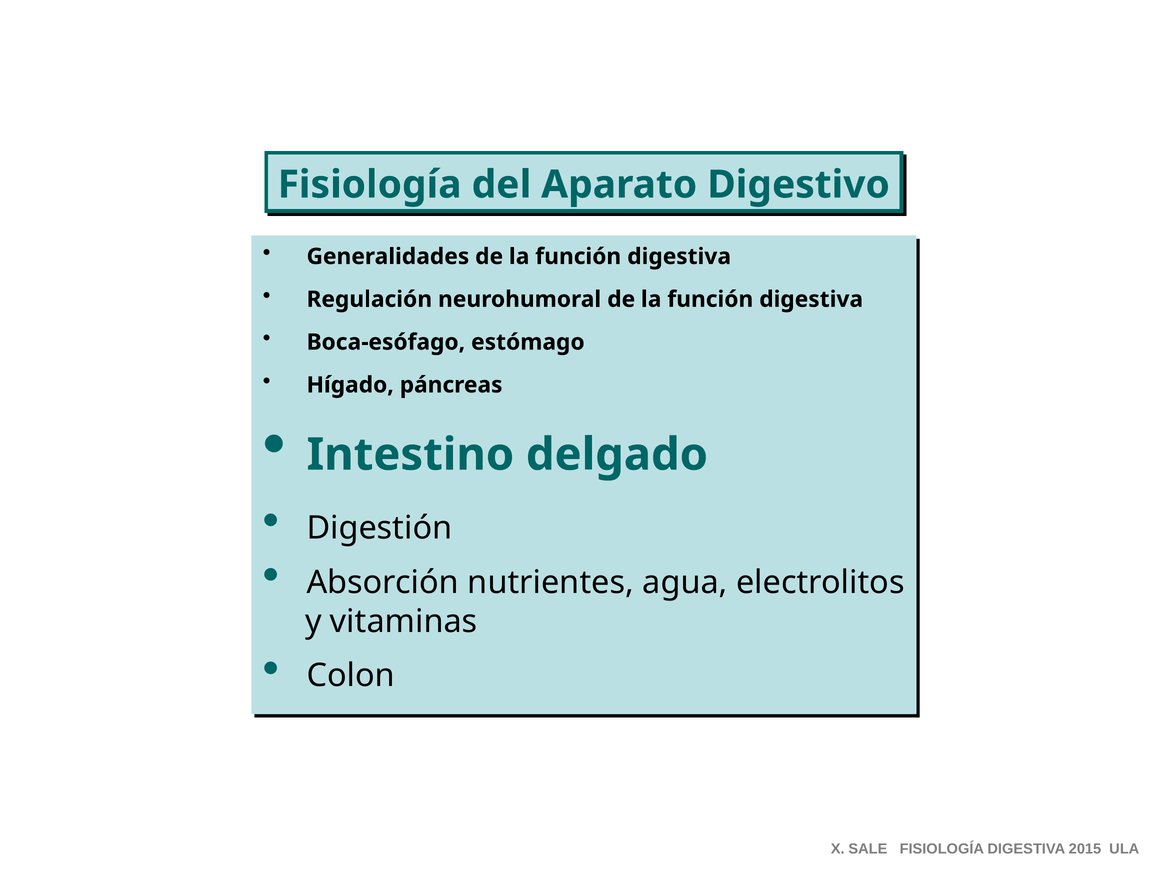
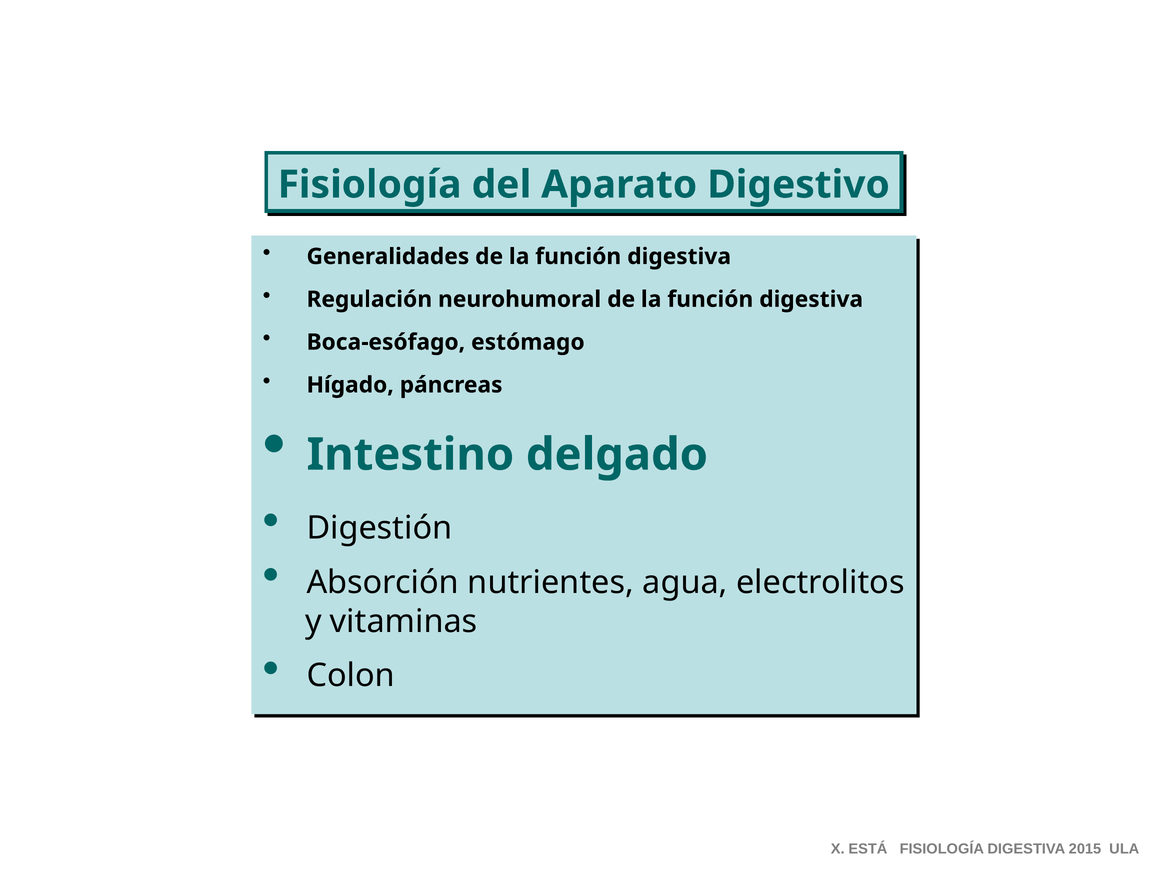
SALE: SALE -> ESTÁ
